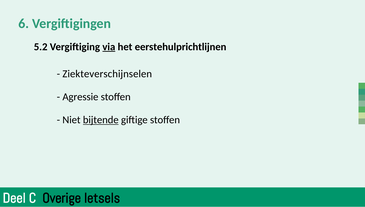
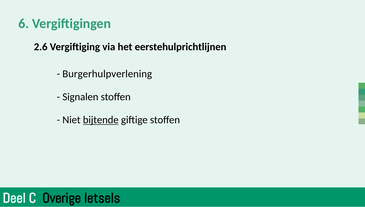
5.2: 5.2 -> 2.6
via underline: present -> none
Ziekteverschijnselen: Ziekteverschijnselen -> Burgerhulpverlening
Agressie: Agressie -> Signalen
